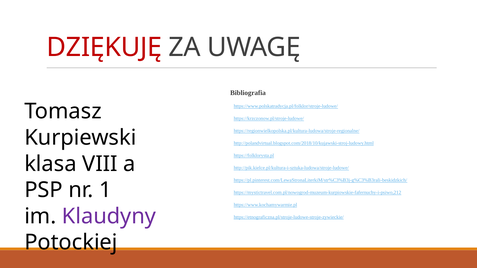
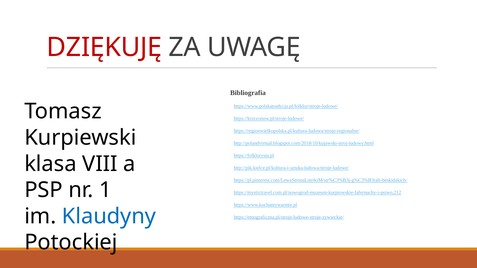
Klaudyny colour: purple -> blue
